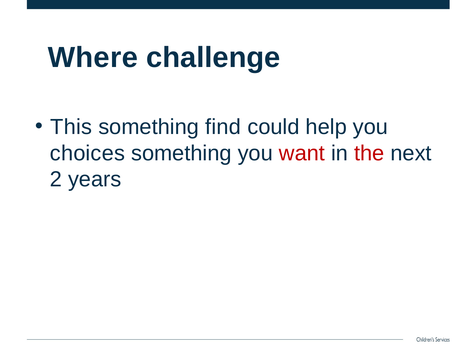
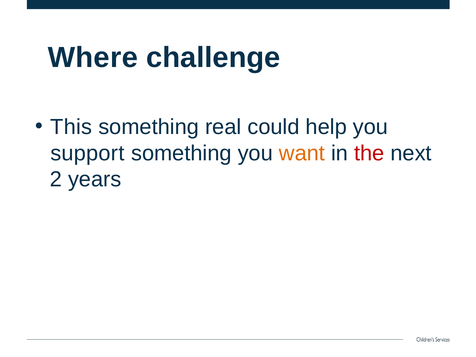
find: find -> real
choices: choices -> support
want colour: red -> orange
